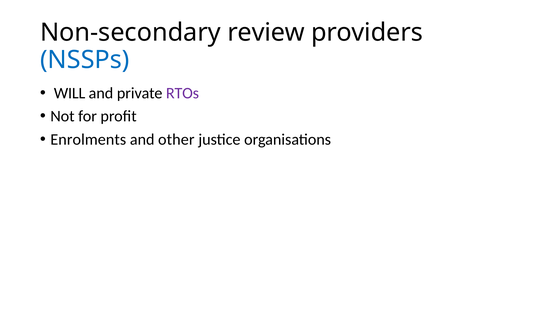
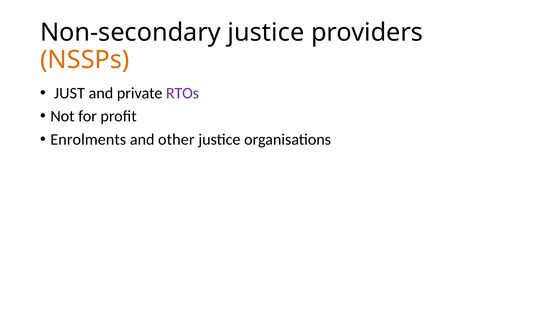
Non-secondary review: review -> justice
NSSPs colour: blue -> orange
WILL: WILL -> JUST
